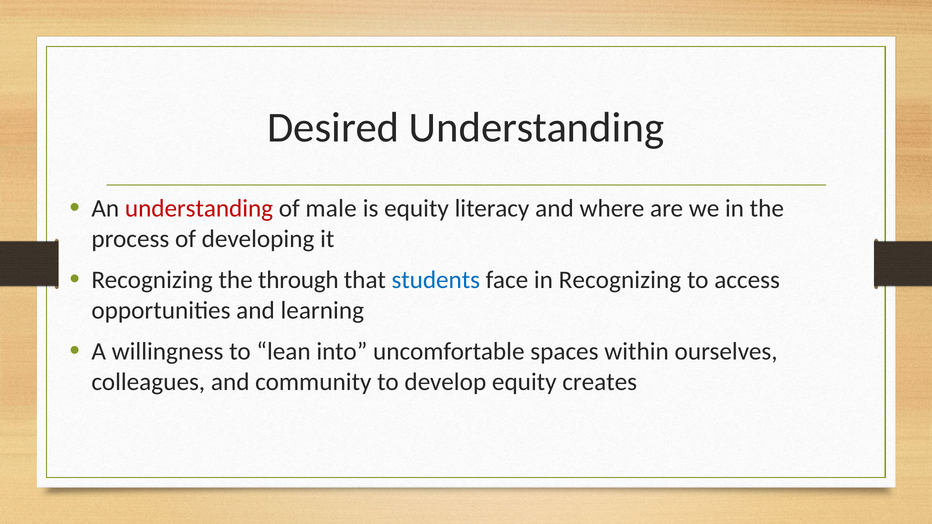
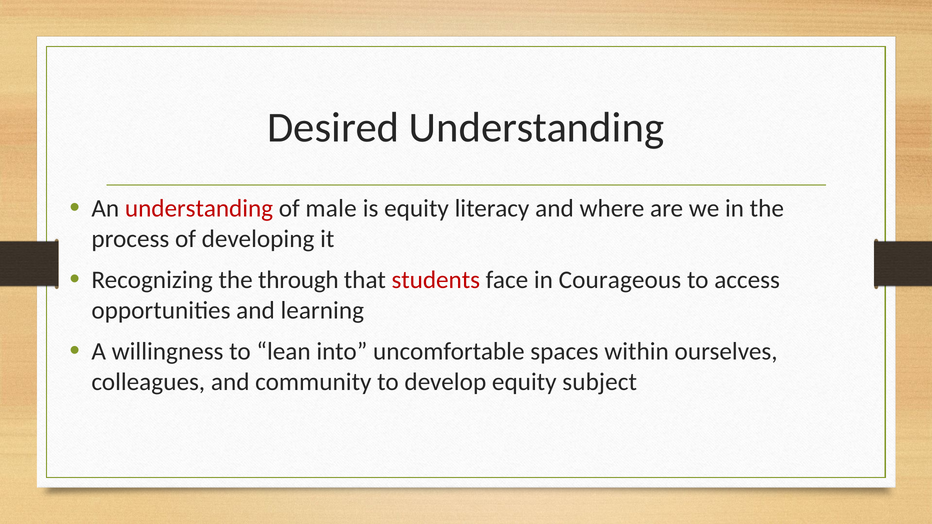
students colour: blue -> red
in Recognizing: Recognizing -> Courageous
creates: creates -> subject
